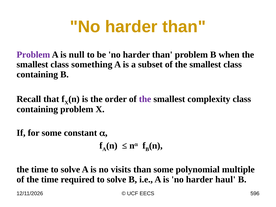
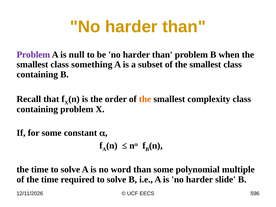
the at (145, 99) colour: purple -> orange
visits: visits -> word
haul: haul -> slide
